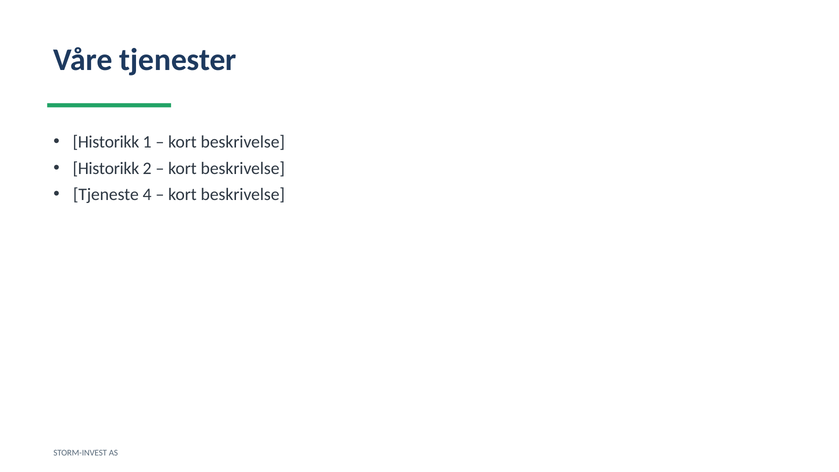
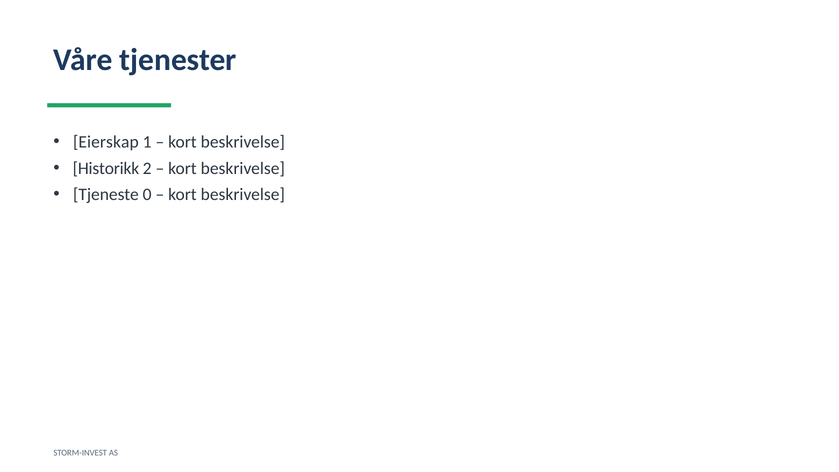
Historikk at (106, 142): Historikk -> Eierskap
4: 4 -> 0
